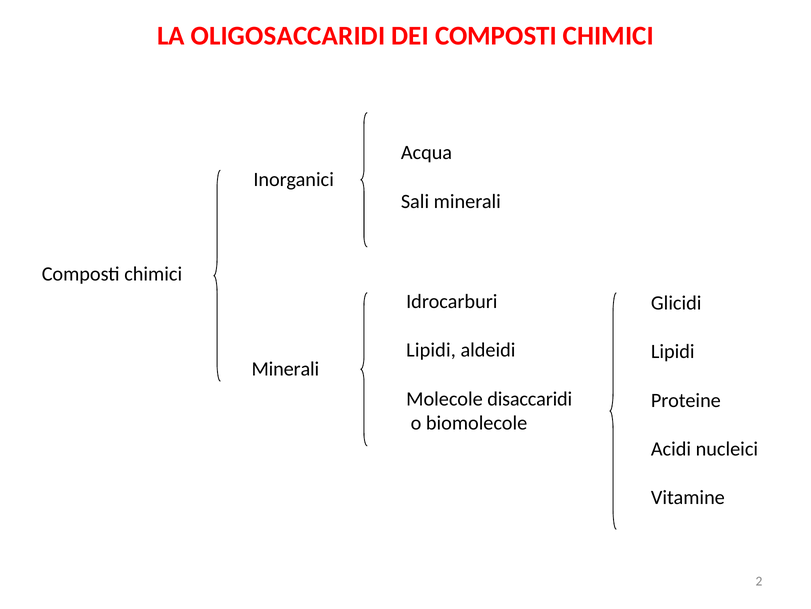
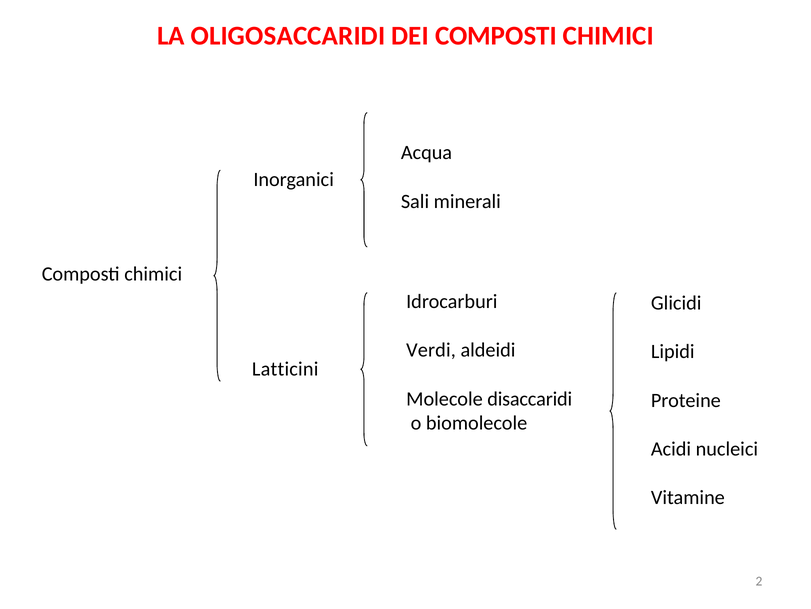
Lipidi at (431, 350): Lipidi -> Verdi
Minerali at (285, 369): Minerali -> Latticini
